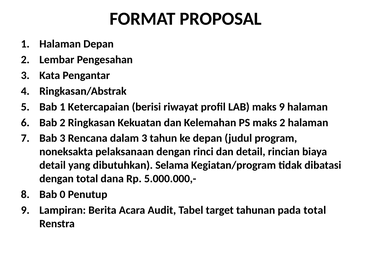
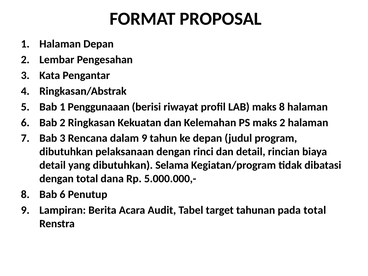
Ketercapaian: Ketercapaian -> Penggunaaan
maks 9: 9 -> 8
dalam 3: 3 -> 9
noneksakta at (66, 152): noneksakta -> dibutuhkan
Bab 0: 0 -> 6
